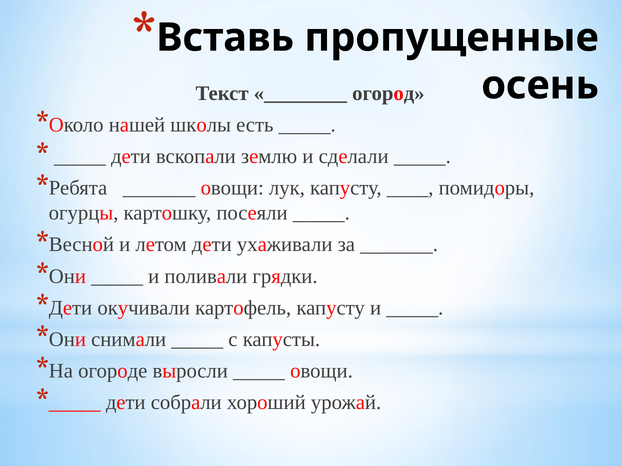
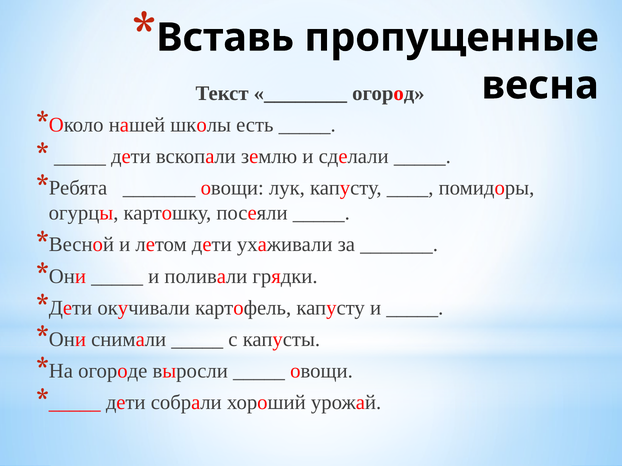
осень: осень -> весна
